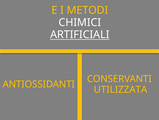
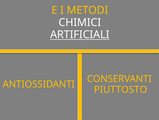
UTILIZZATA: UTILIZZATA -> PIUTTOSTO
